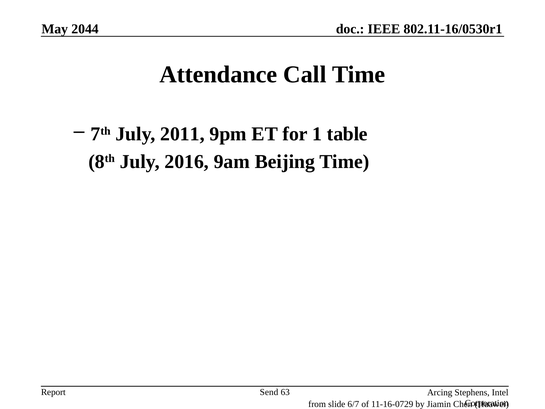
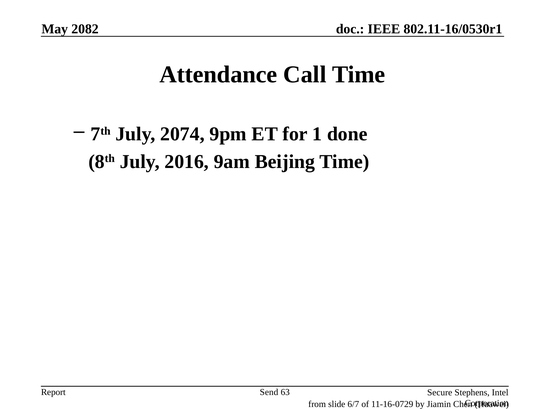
2044: 2044 -> 2082
2011: 2011 -> 2074
table: table -> done
Arcing: Arcing -> Secure
